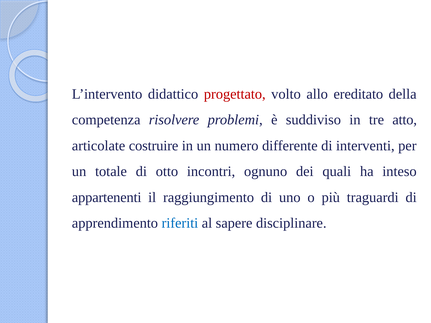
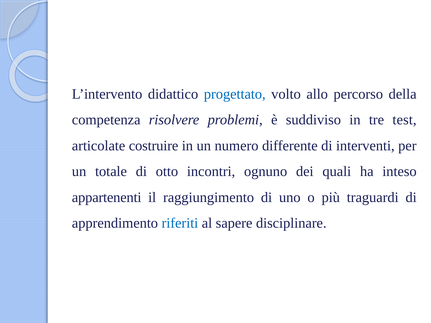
progettato colour: red -> blue
ereditato: ereditato -> percorso
atto: atto -> test
